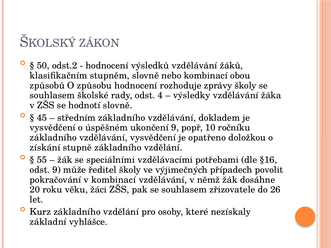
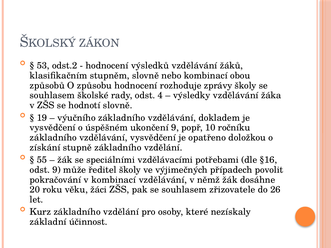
50: 50 -> 53
45: 45 -> 19
středním: středním -> výučního
vyhlášce: vyhlášce -> účinnost
